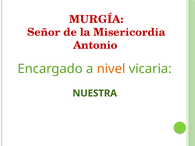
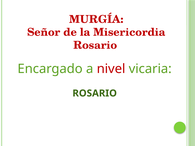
Antonio at (95, 45): Antonio -> Rosario
nivel colour: orange -> red
NUESTRA at (95, 93): NUESTRA -> ROSARIO
